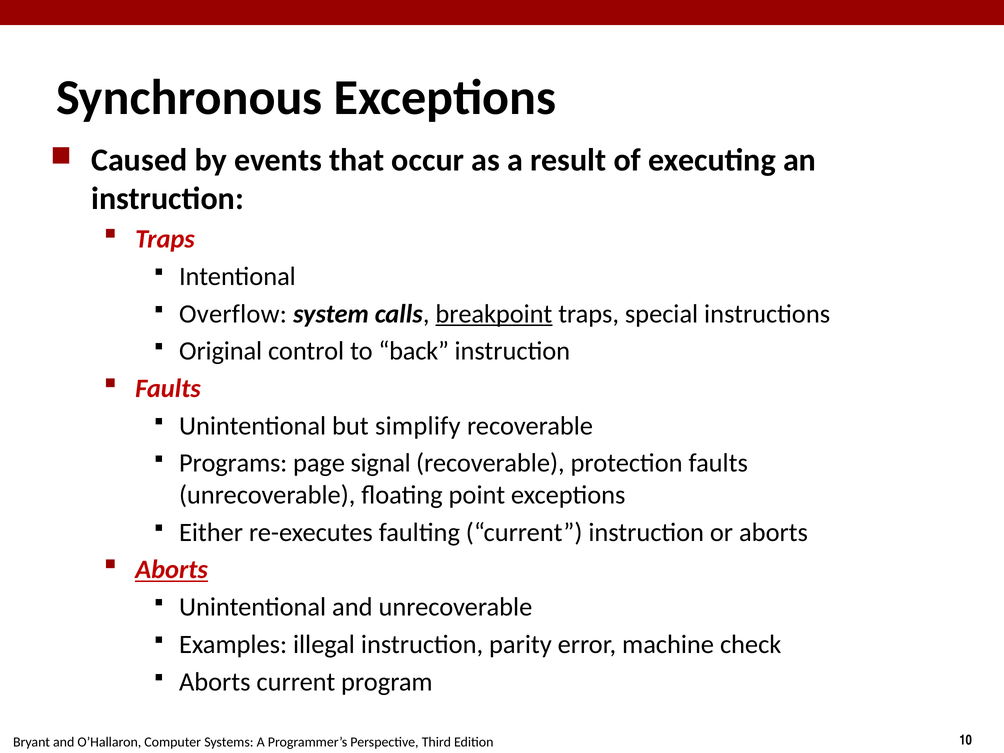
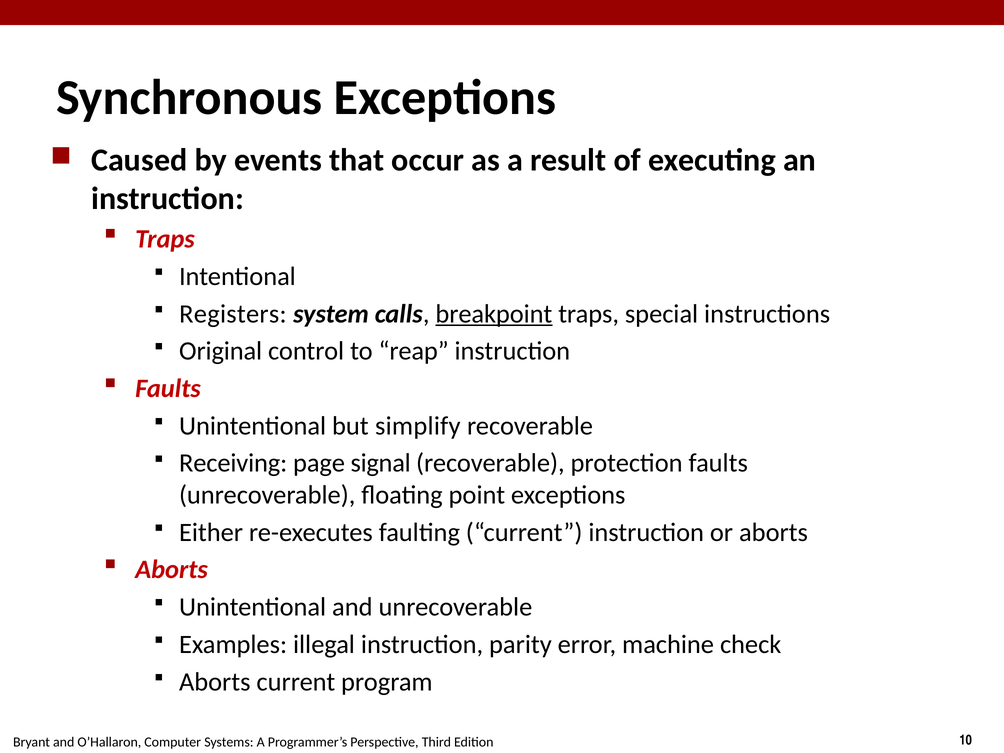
Overflow: Overflow -> Registers
back: back -> reap
Programs: Programs -> Receiving
Aborts at (172, 570) underline: present -> none
